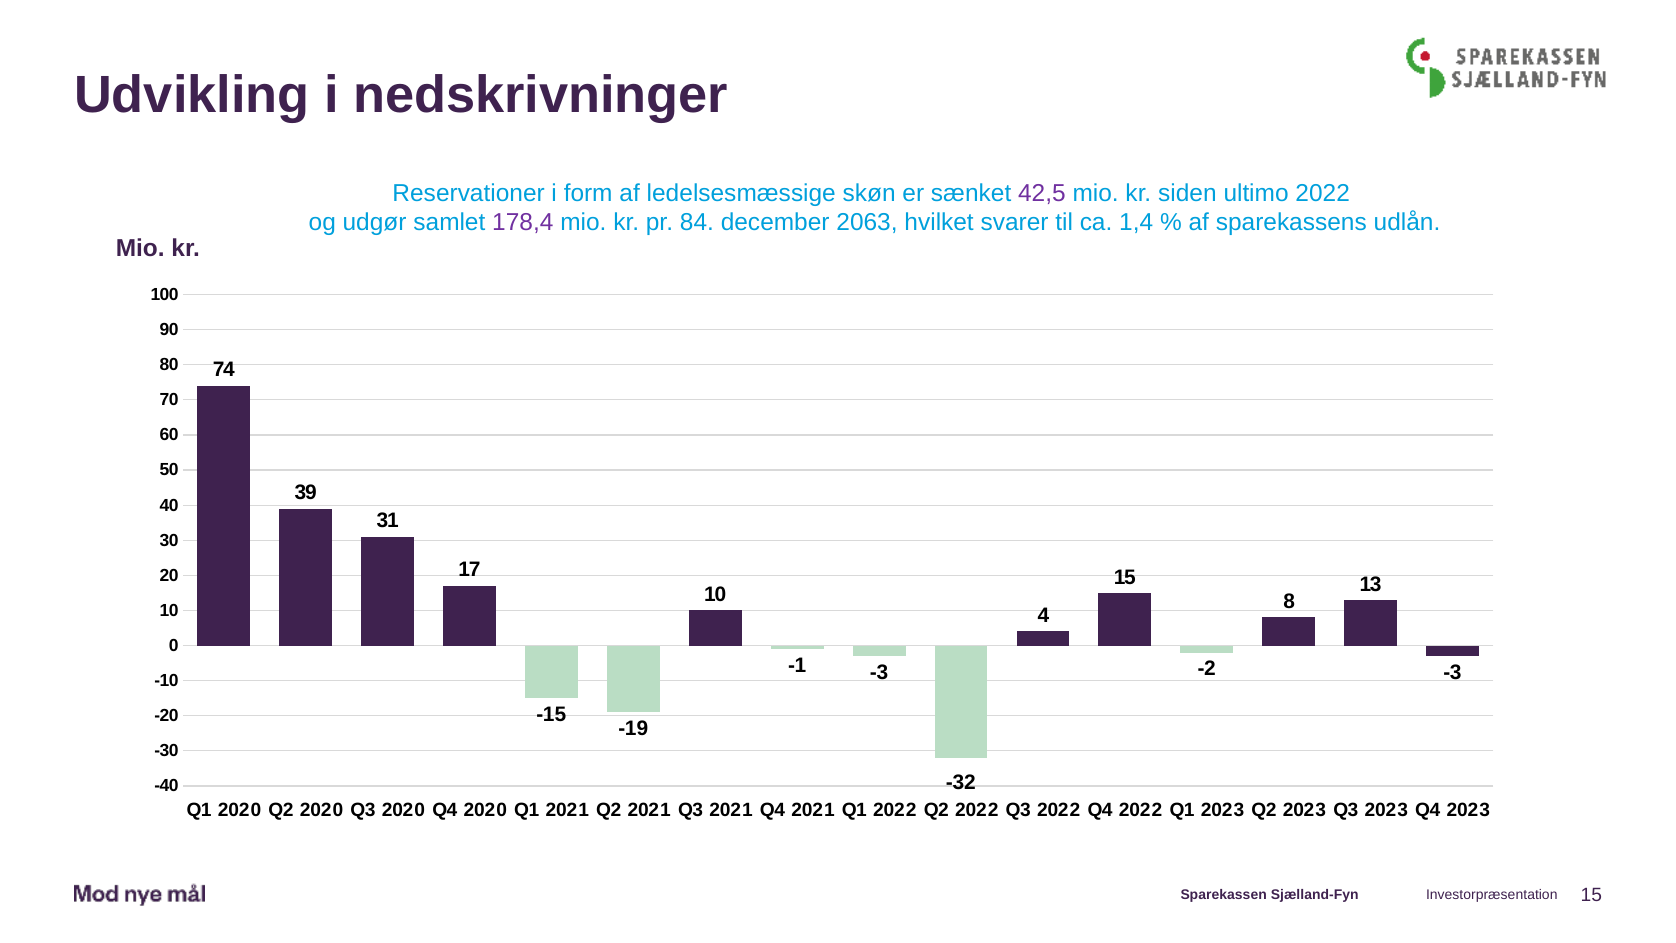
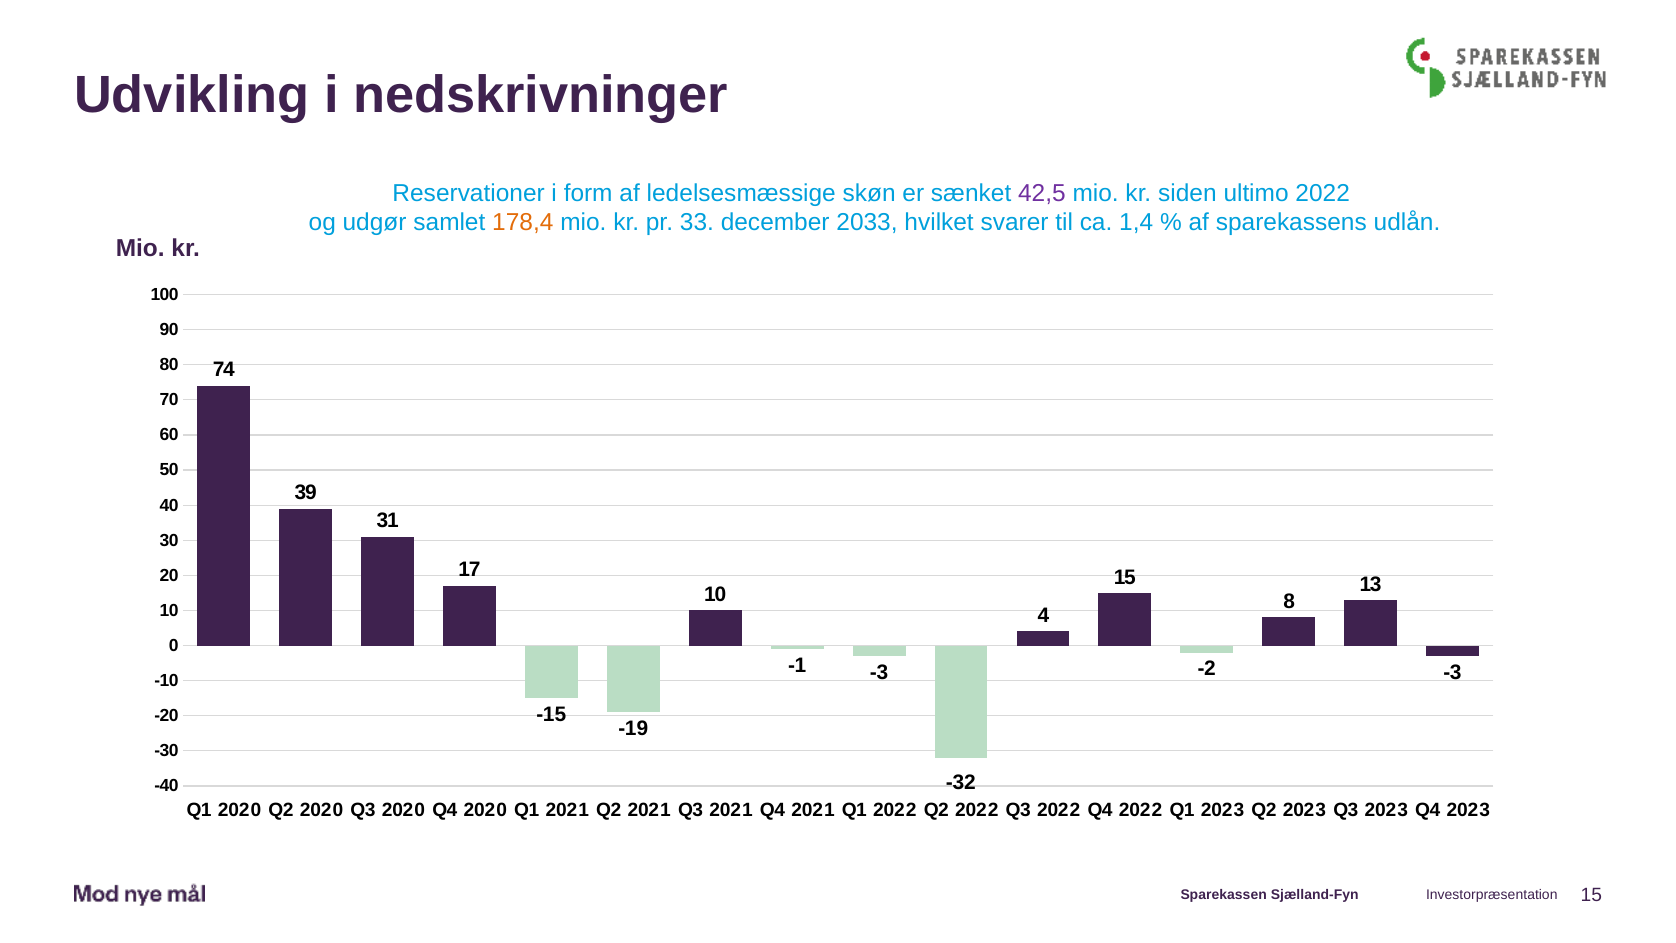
178,4 colour: purple -> orange
84: 84 -> 33
2063: 2063 -> 2033
